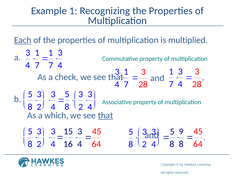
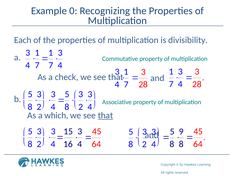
Example 1: 1 -> 0
Each underline: present -> none
multiplied: multiplied -> divisibility
